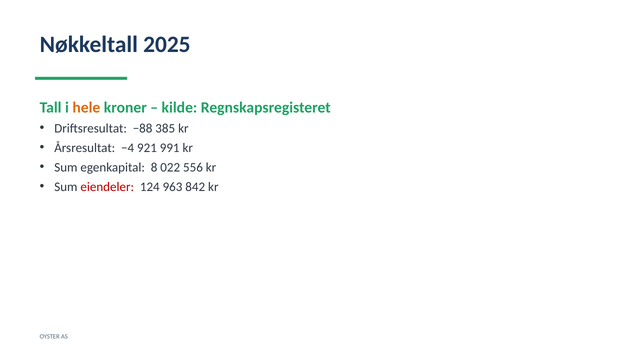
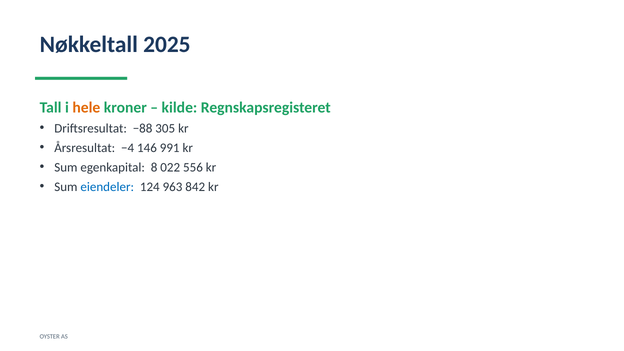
385: 385 -> 305
921: 921 -> 146
eiendeler colour: red -> blue
